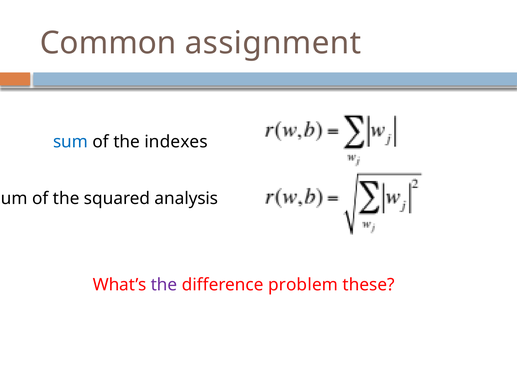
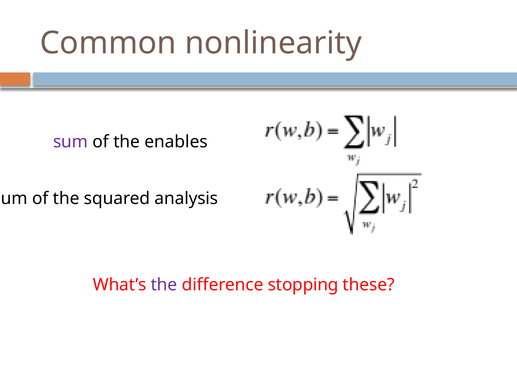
assignment: assignment -> nonlinearity
sum at (71, 142) colour: blue -> purple
indexes: indexes -> enables
problem: problem -> stopping
